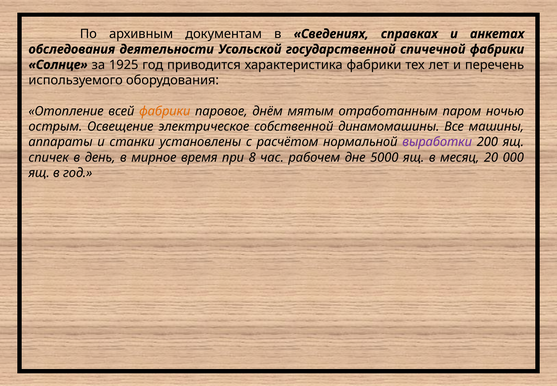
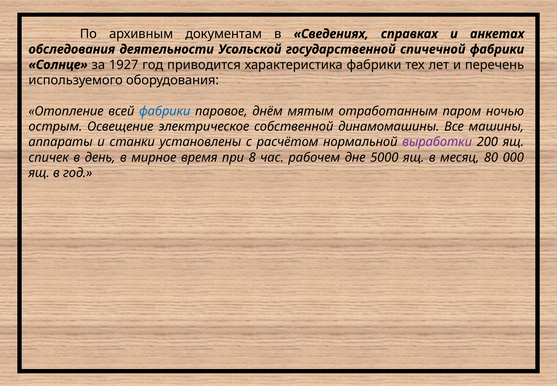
1925: 1925 -> 1927
фабрики at (165, 111) colour: orange -> blue
20: 20 -> 80
